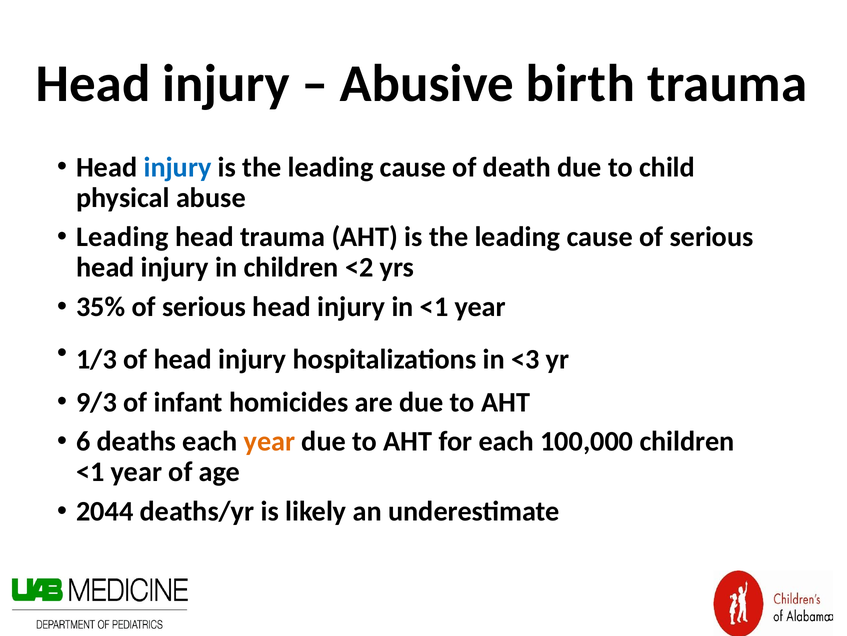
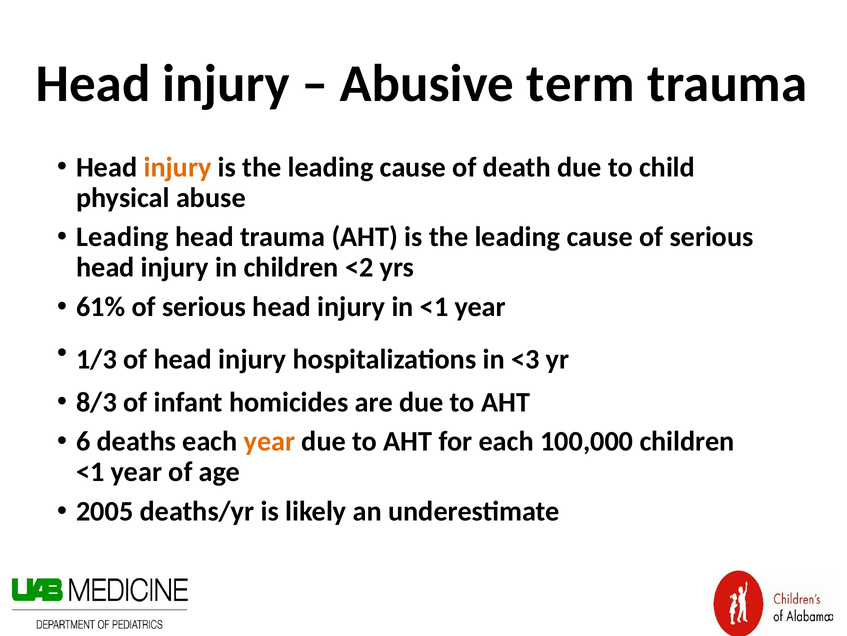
birth: birth -> term
injury at (178, 167) colour: blue -> orange
35%: 35% -> 61%
9/3: 9/3 -> 8/3
2044: 2044 -> 2005
